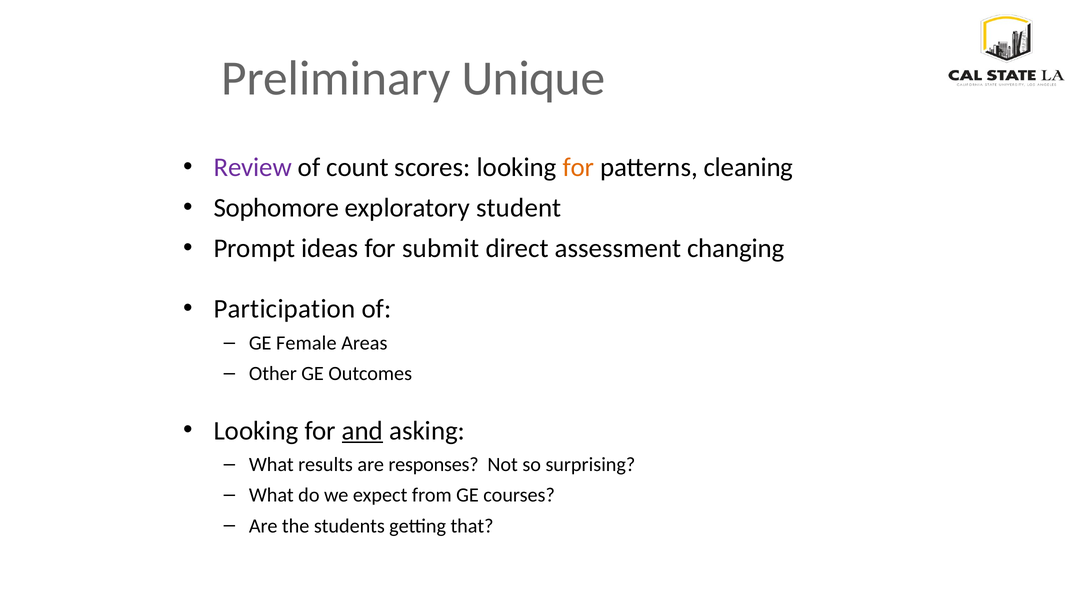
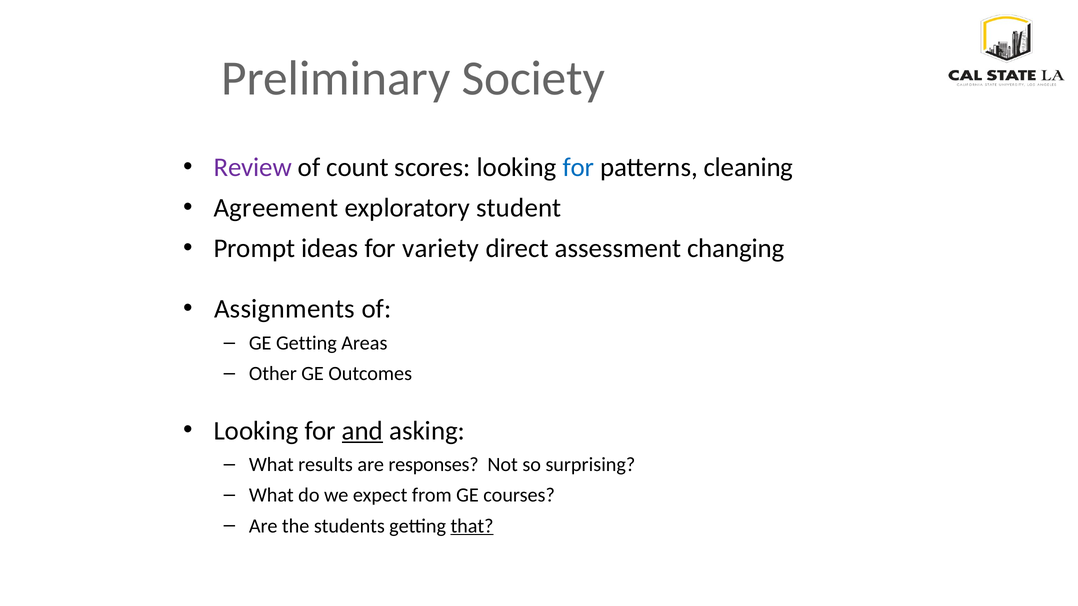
Unique: Unique -> Society
for at (578, 168) colour: orange -> blue
Sophomore: Sophomore -> Agreement
submit: submit -> variety
Participation: Participation -> Assignments
GE Female: Female -> Getting
that underline: none -> present
